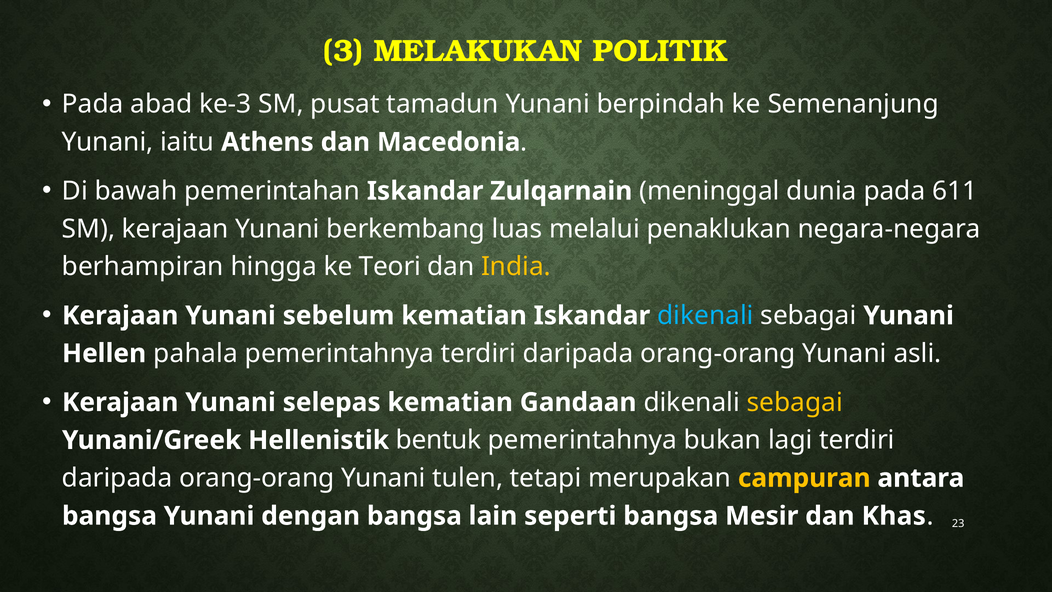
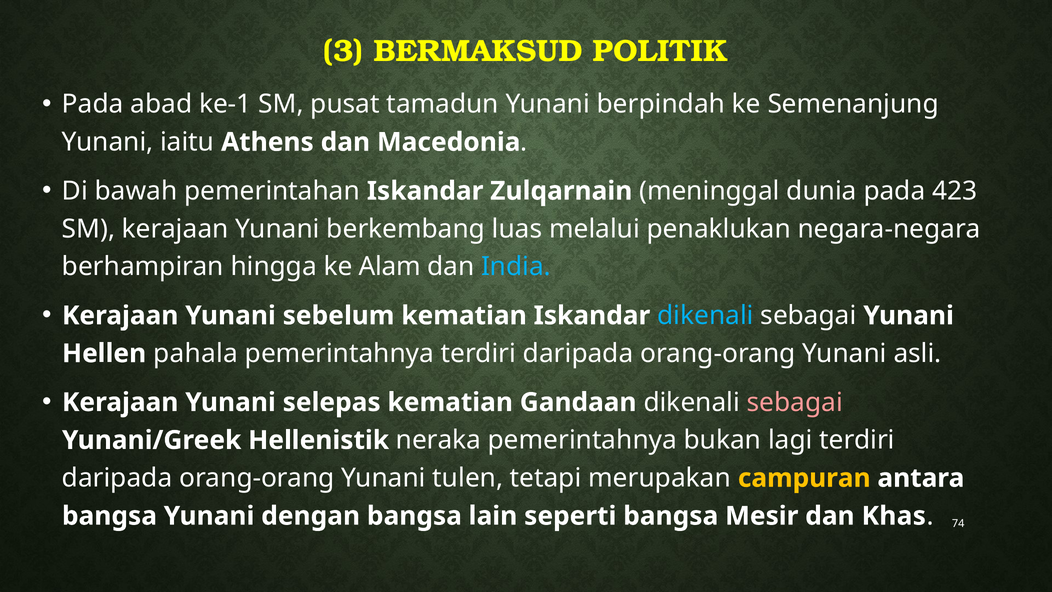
MELAKUKAN: MELAKUKAN -> BERMAKSUD
ke-3: ke-3 -> ke-1
611: 611 -> 423
Teori: Teori -> Alam
India colour: yellow -> light blue
sebagai at (795, 402) colour: yellow -> pink
bentuk: bentuk -> neraka
23: 23 -> 74
